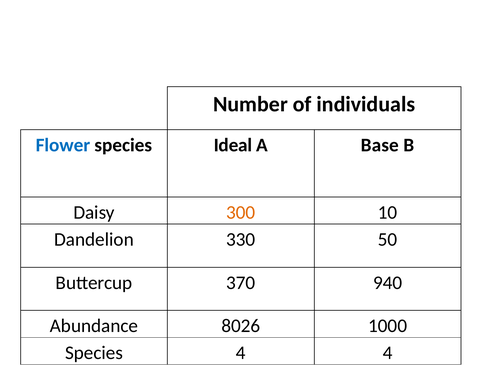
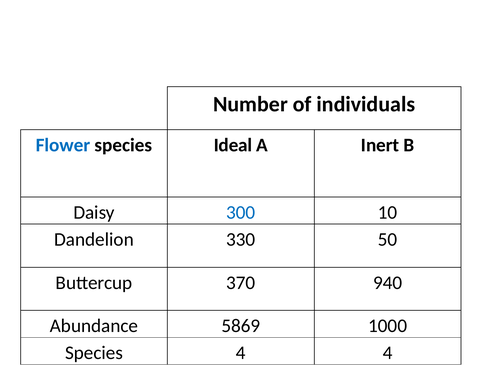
Base: Base -> Inert
300 colour: orange -> blue
8026: 8026 -> 5869
